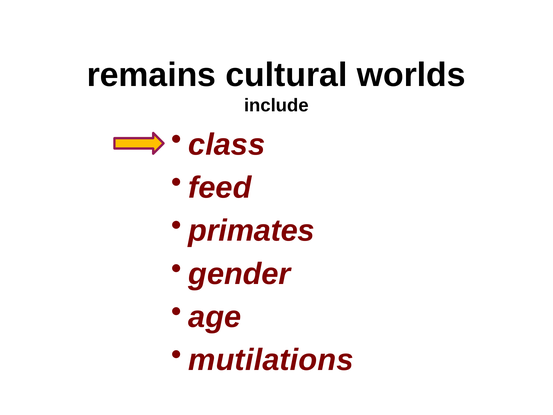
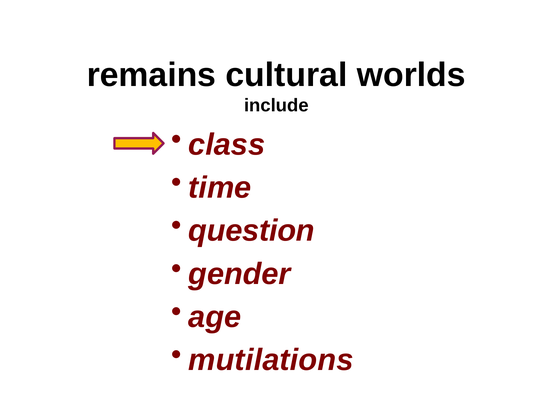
feed: feed -> time
primates: primates -> question
